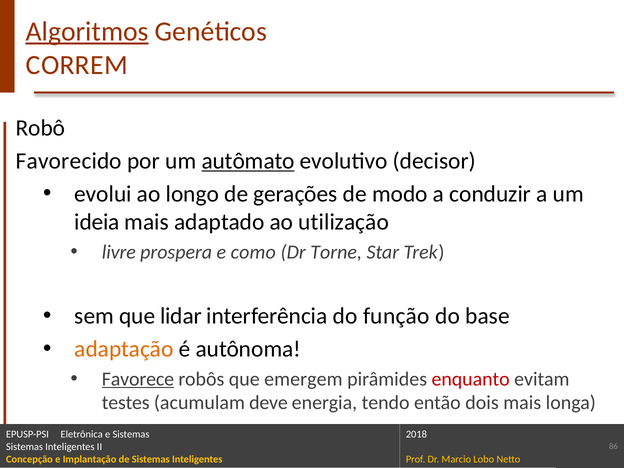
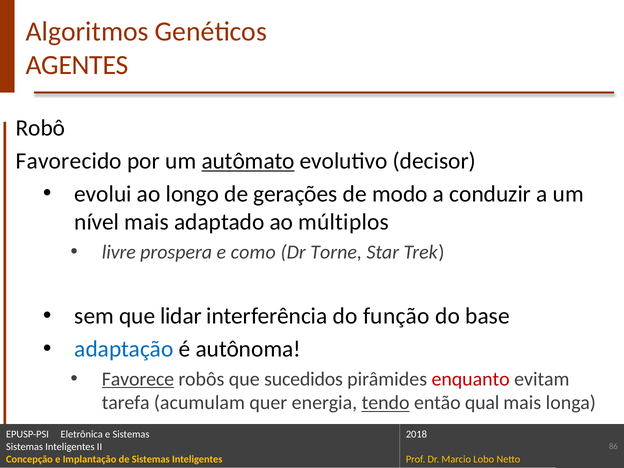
Algoritmos underline: present -> none
CORREM: CORREM -> AGENTES
ideia: ideia -> nível
utilização: utilização -> múltiplos
adaptação colour: orange -> blue
emergem: emergem -> sucedidos
testes: testes -> tarefa
deve: deve -> quer
tendo underline: none -> present
dois: dois -> qual
